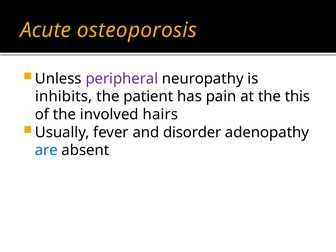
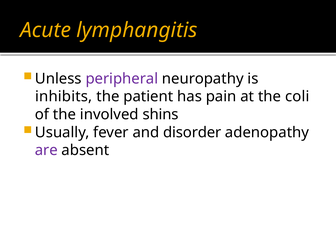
osteoporosis: osteoporosis -> lymphangitis
this: this -> coli
hairs: hairs -> shins
are colour: blue -> purple
